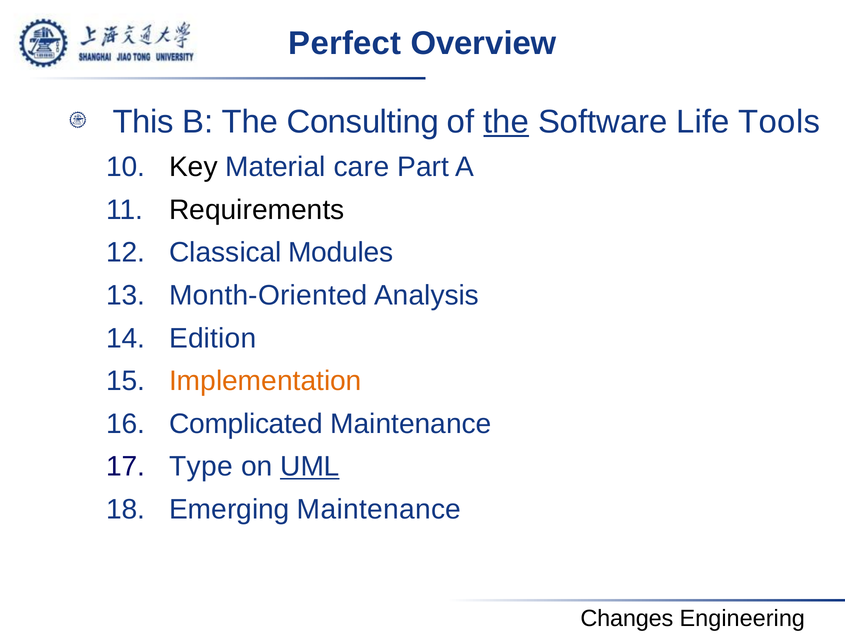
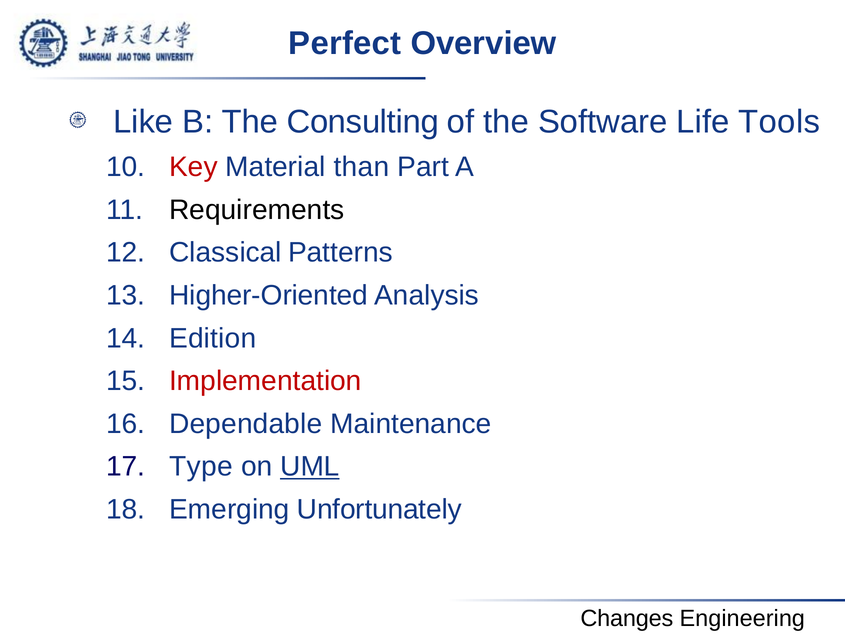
This: This -> Like
the at (506, 122) underline: present -> none
Key colour: black -> red
care: care -> than
Modules: Modules -> Patterns
Month-Oriented: Month-Oriented -> Higher-Oriented
Implementation colour: orange -> red
Complicated: Complicated -> Dependable
Emerging Maintenance: Maintenance -> Unfortunately
